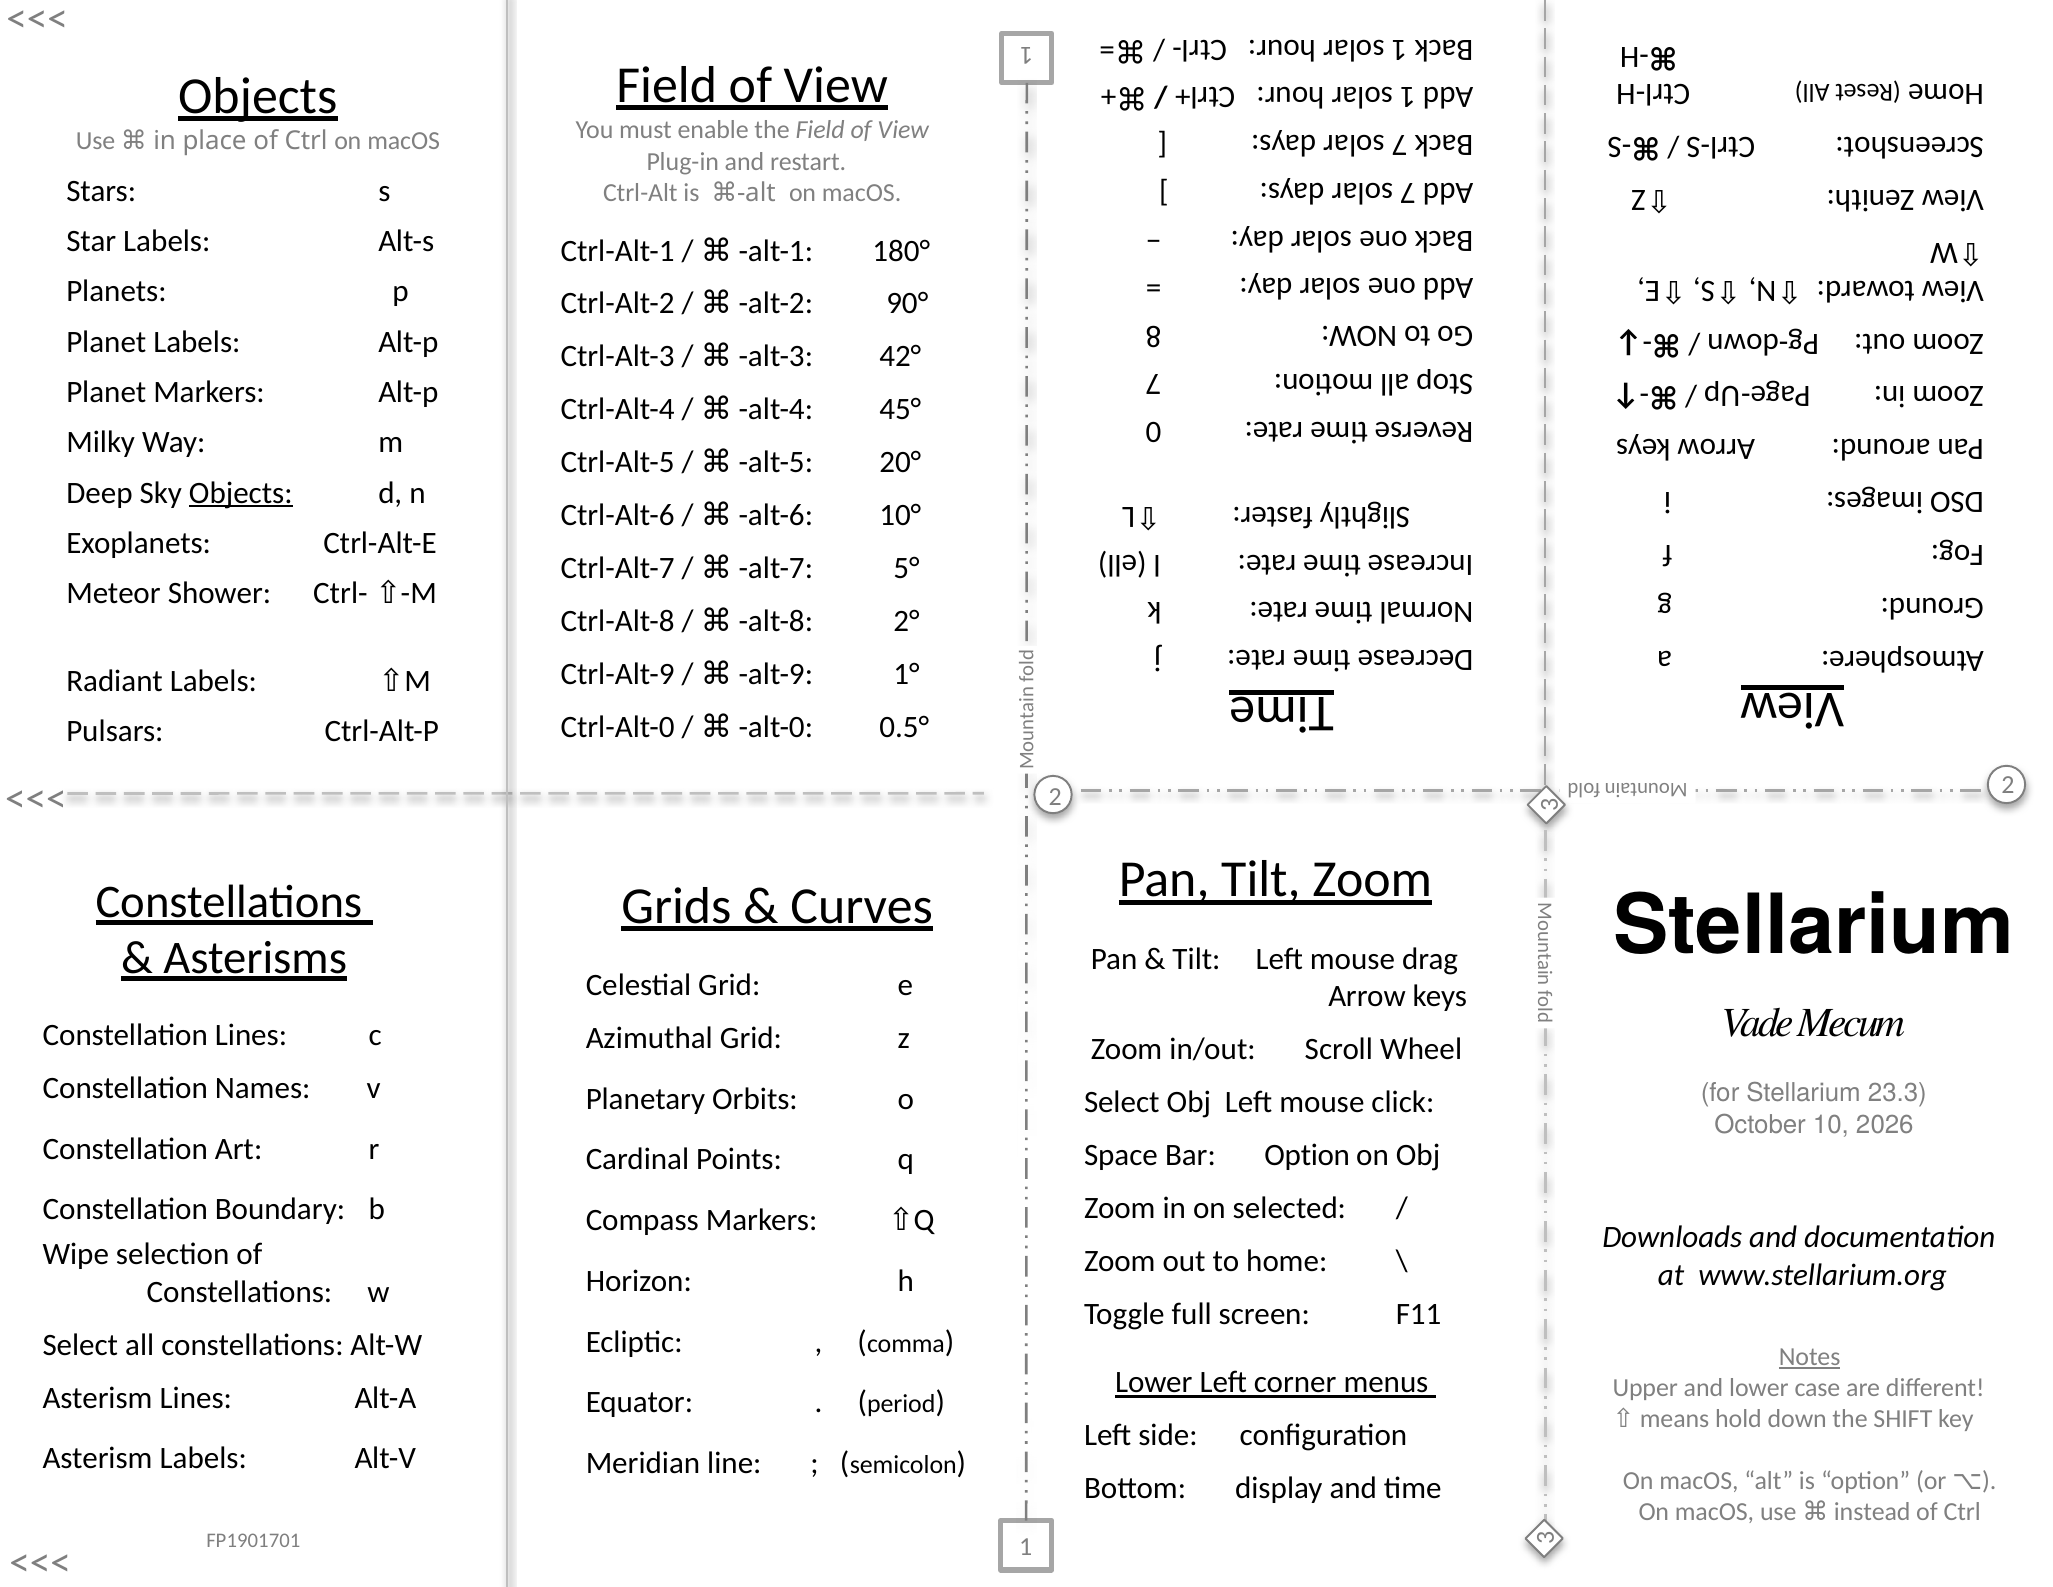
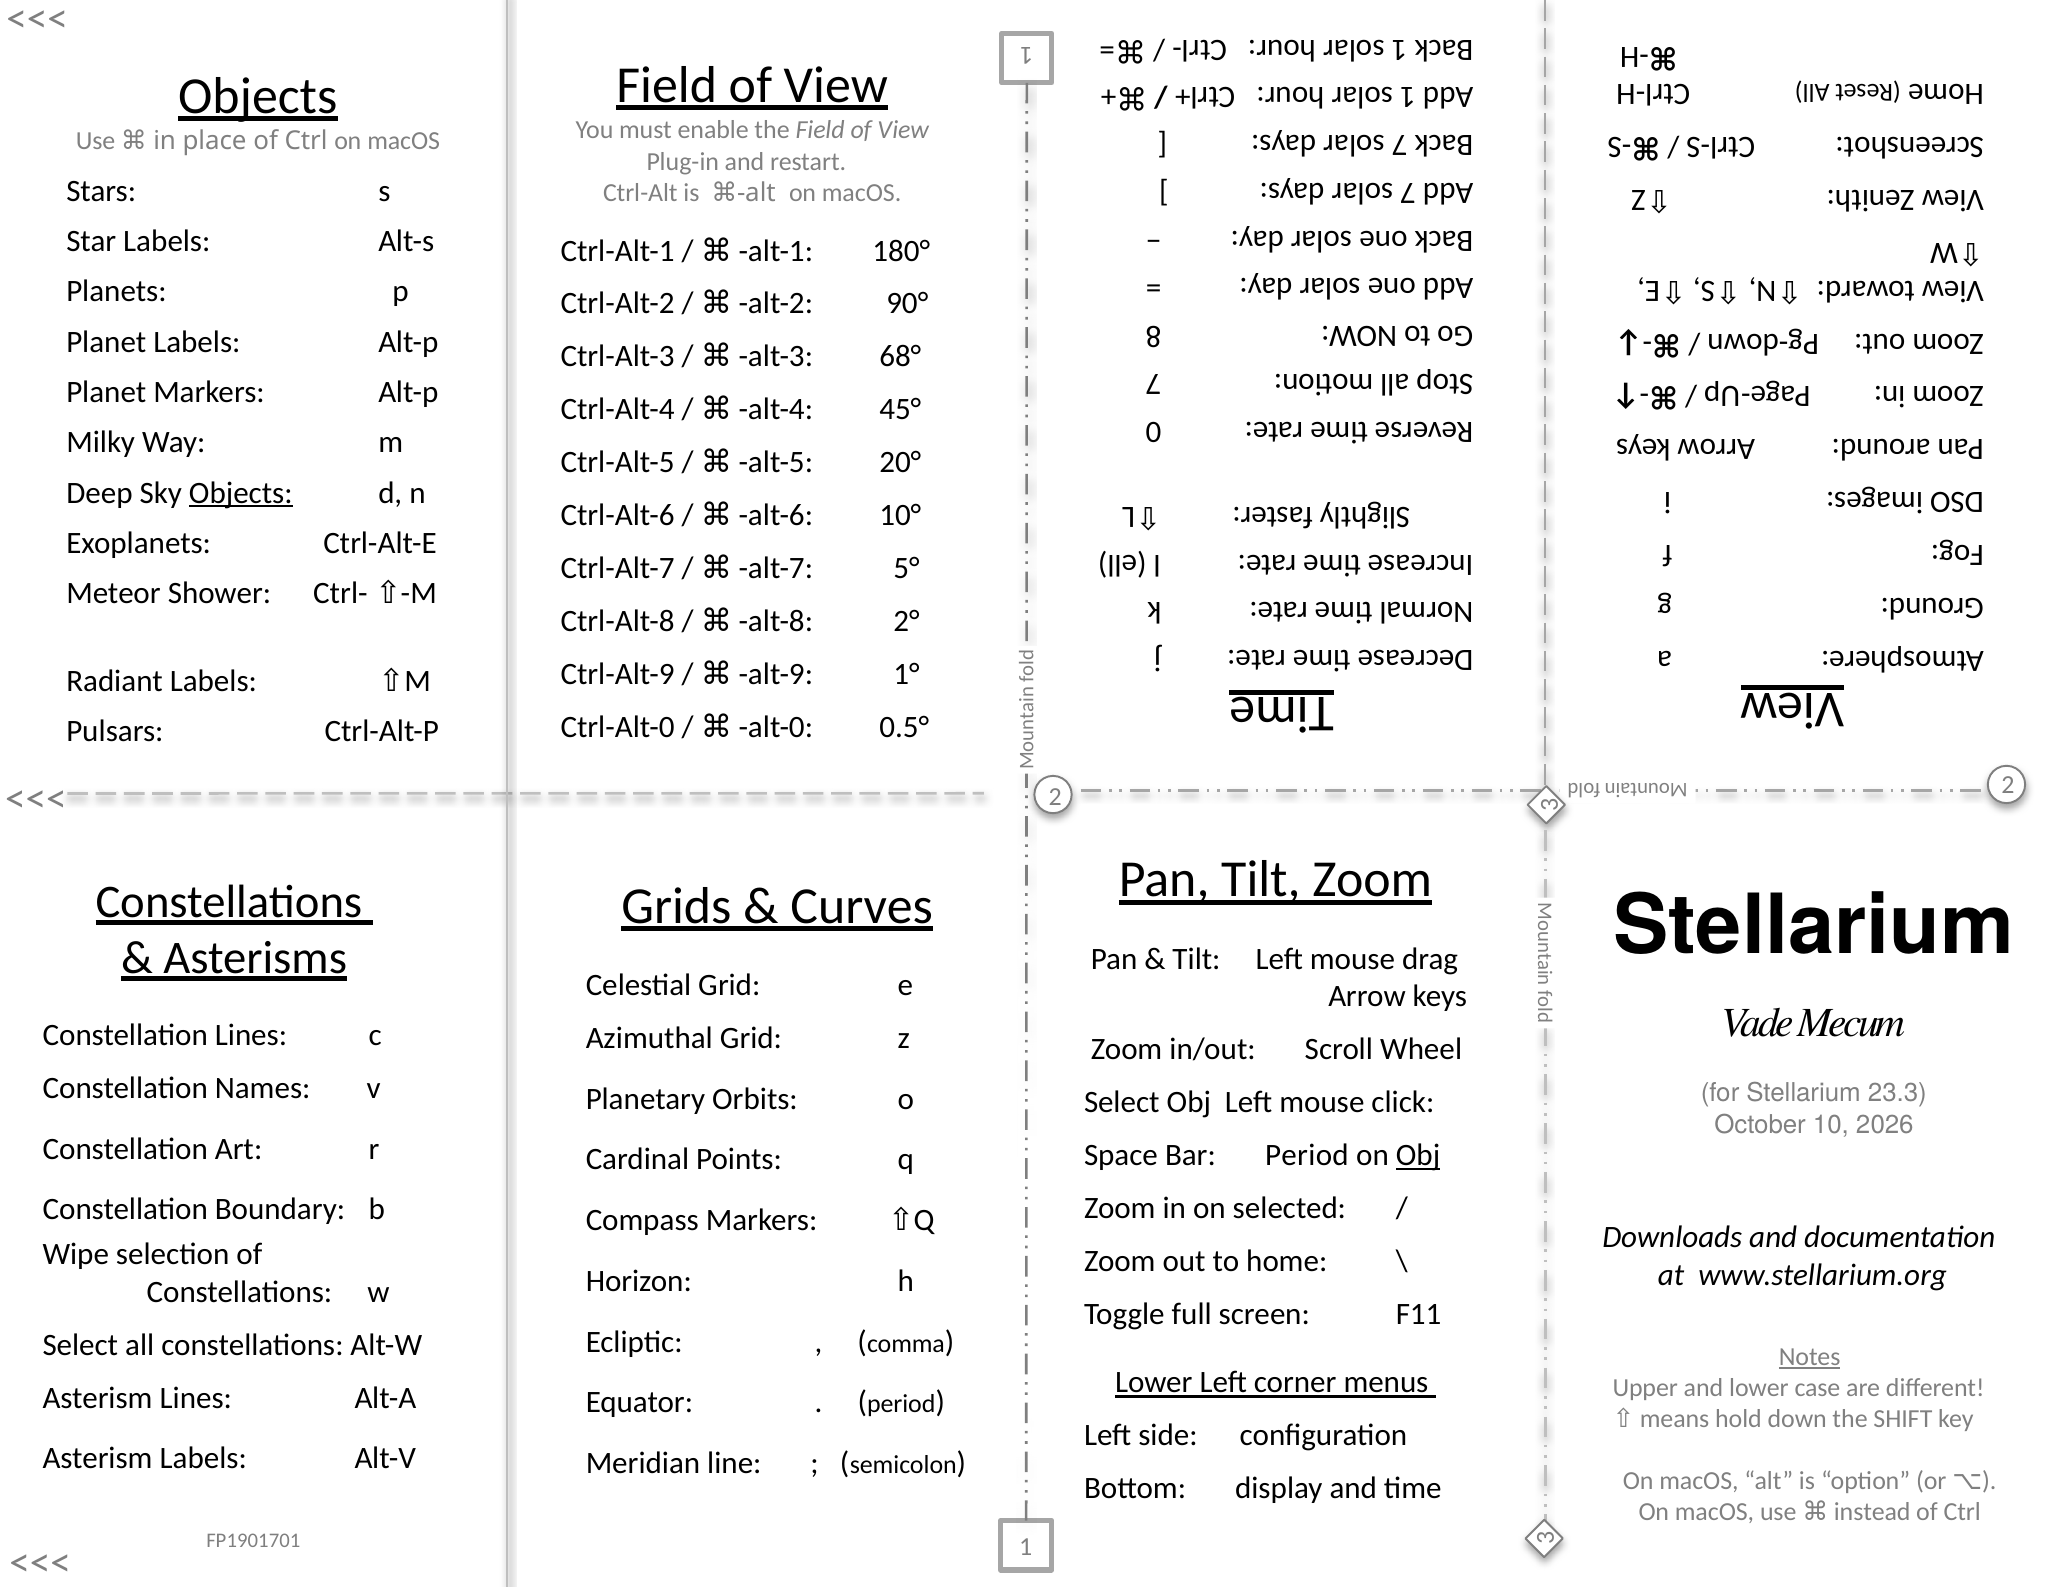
42°: 42° -> 68°
Bar Option: Option -> Period
Obj at (1418, 1155) underline: none -> present
